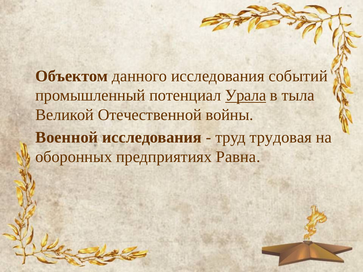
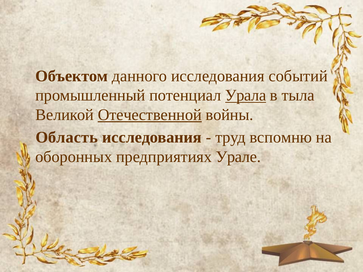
Отечественной underline: none -> present
Военной: Военной -> Область
трудовая: трудовая -> вспомню
Равна: Равна -> Урале
